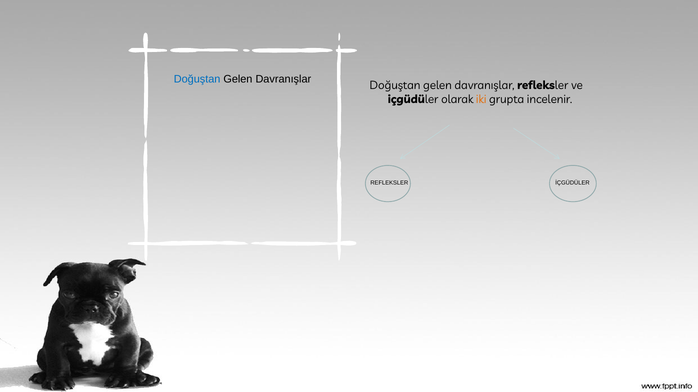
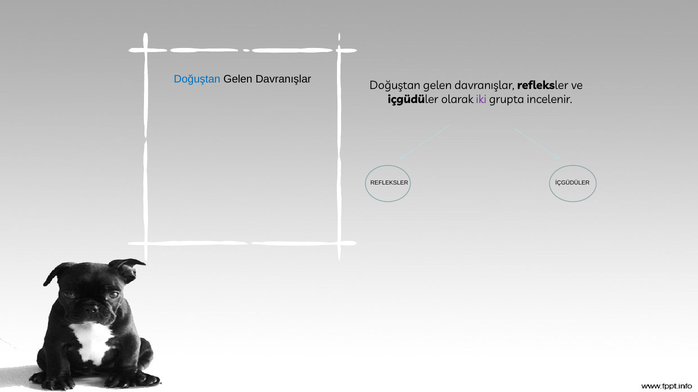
iki colour: orange -> purple
